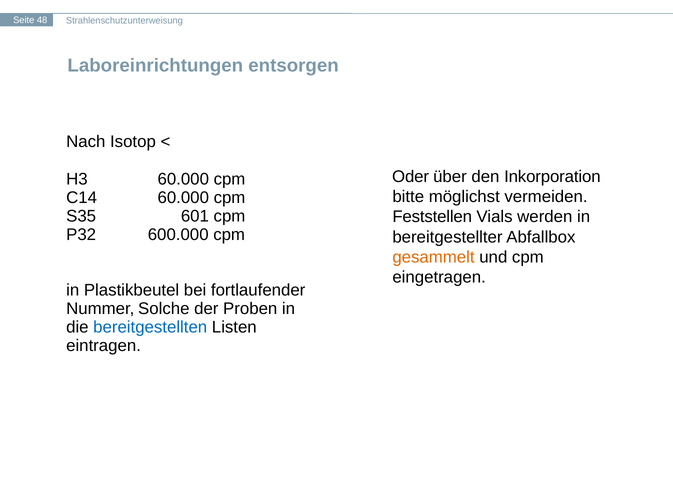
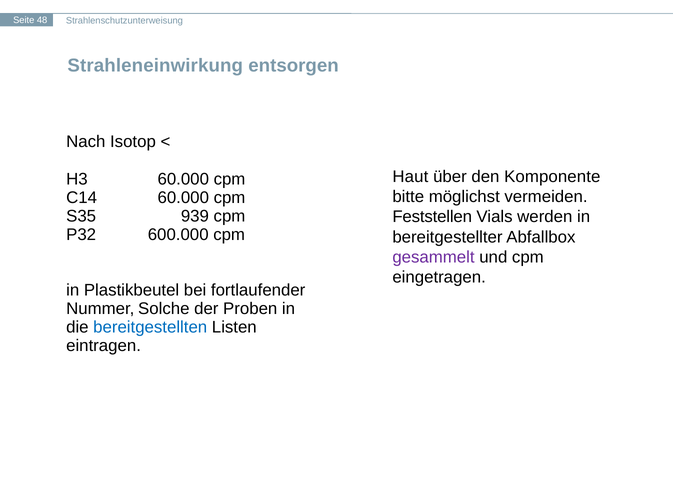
Laboreinrichtungen: Laboreinrichtungen -> Strahleneinwirkung
Oder: Oder -> Haut
Inkorporation: Inkorporation -> Komponente
601: 601 -> 939
gesammelt colour: orange -> purple
